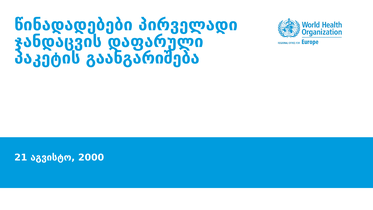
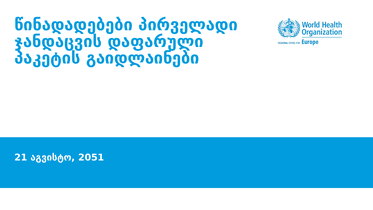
გაანგარიშება: გაანგარიშება -> გაიდლაინები
2000: 2000 -> 2051
